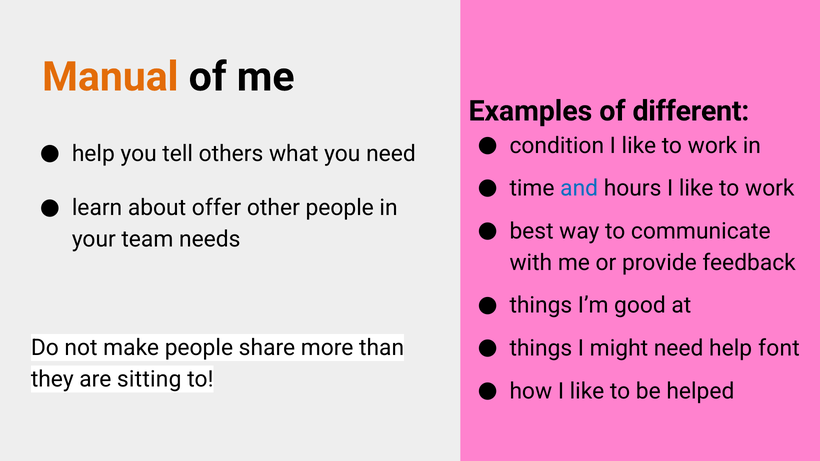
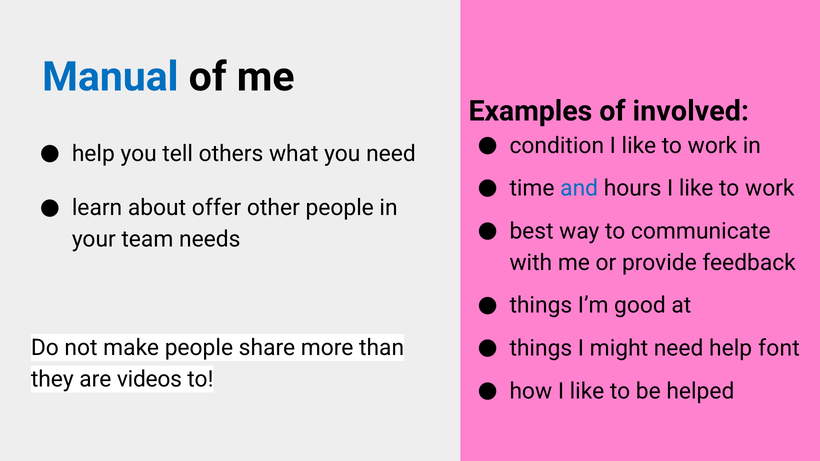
Manual colour: orange -> blue
different: different -> involved
sitting: sitting -> videos
